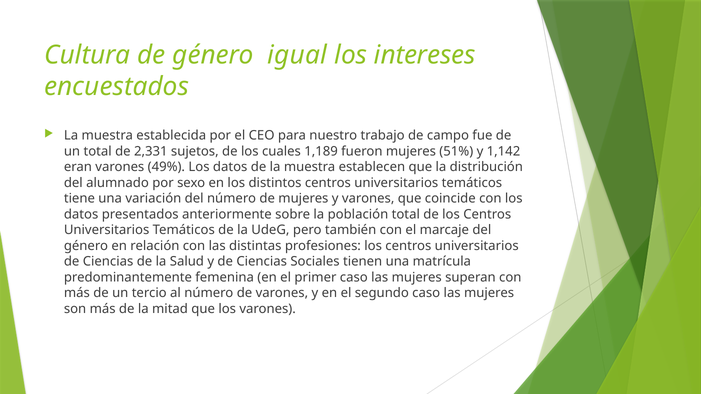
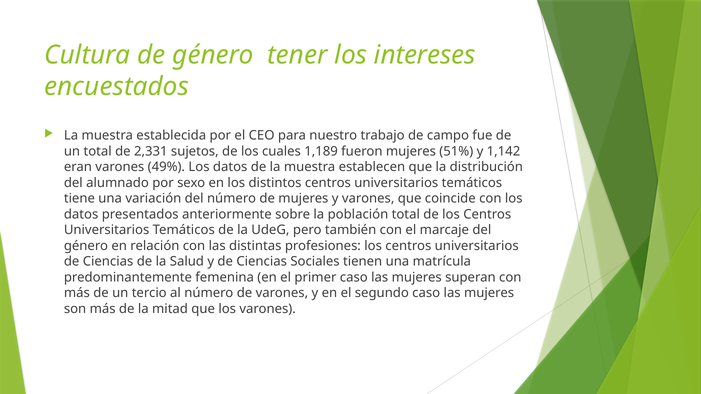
igual: igual -> tener
